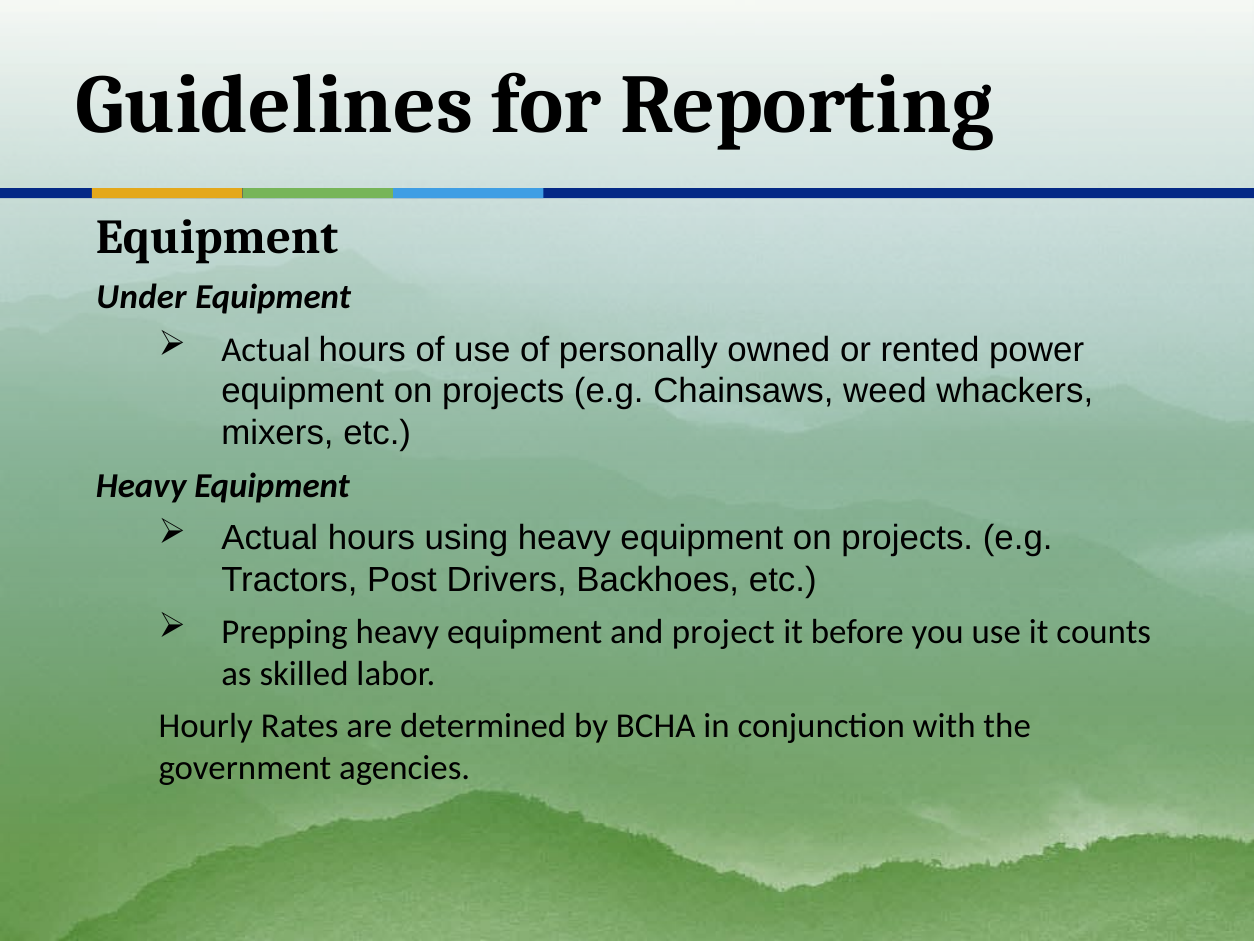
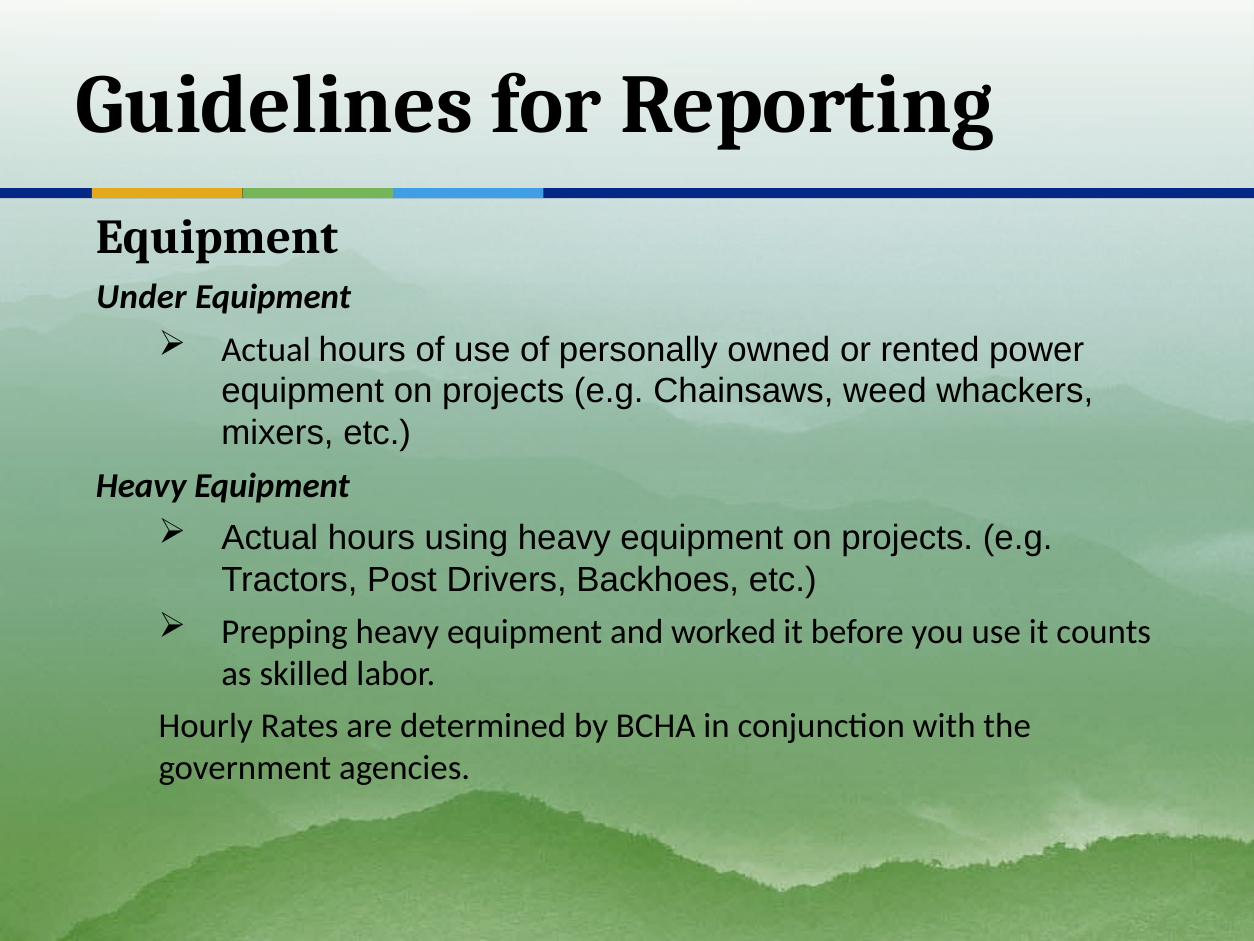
project: project -> worked
